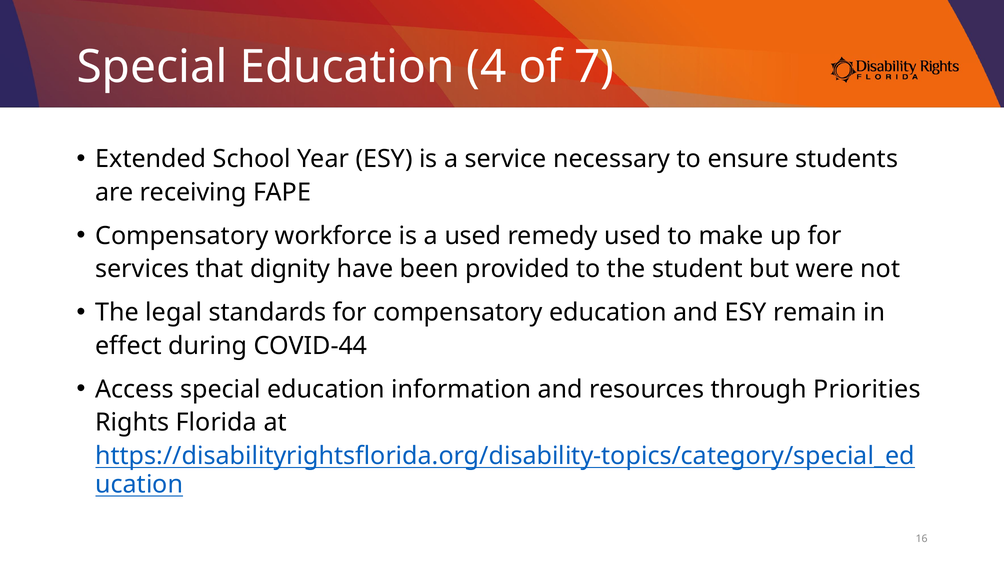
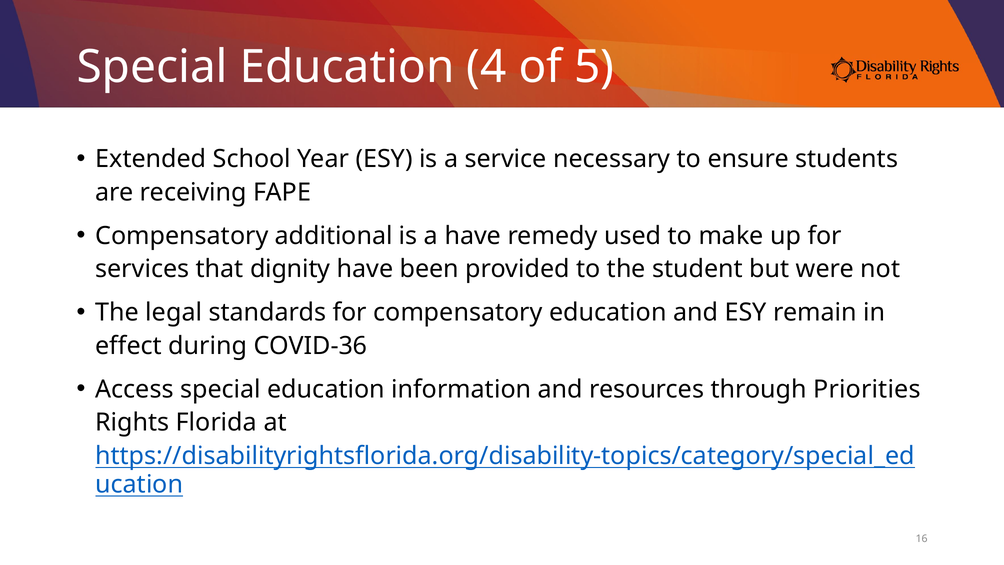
7: 7 -> 5
workforce: workforce -> additional
a used: used -> have
COVID-44: COVID-44 -> COVID-36
